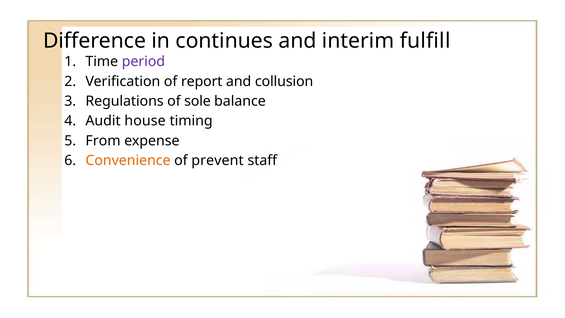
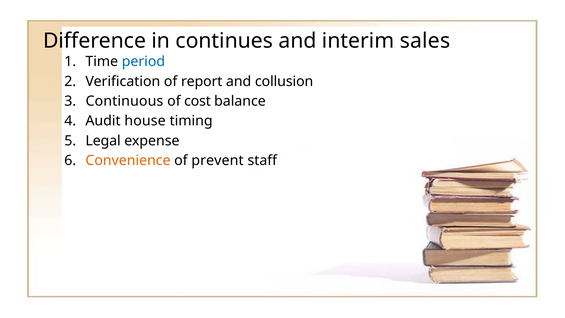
fulfill: fulfill -> sales
period colour: purple -> blue
Regulations: Regulations -> Continuous
sole: sole -> cost
From: From -> Legal
